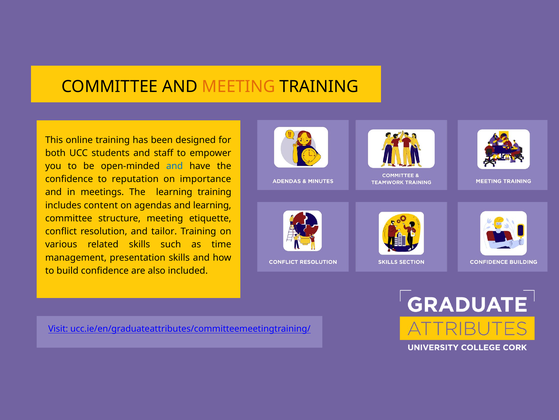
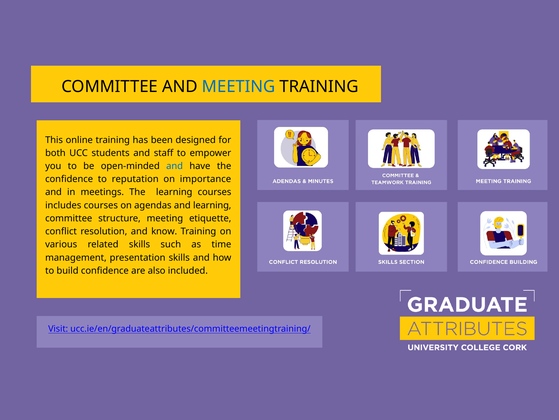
MEETING at (239, 86) colour: orange -> blue
learning training: training -> courses
includes content: content -> courses
tailor: tailor -> know
